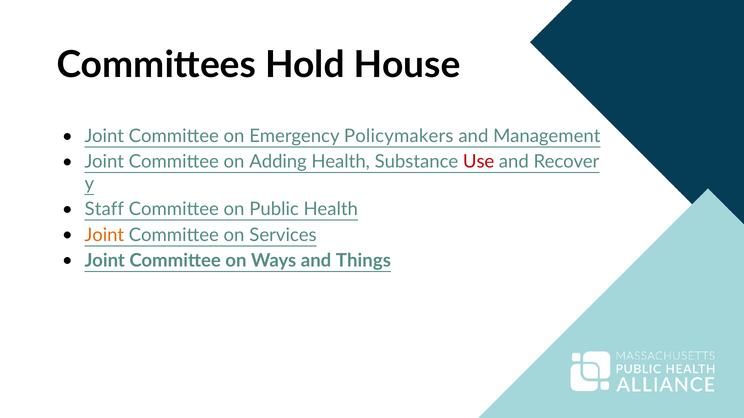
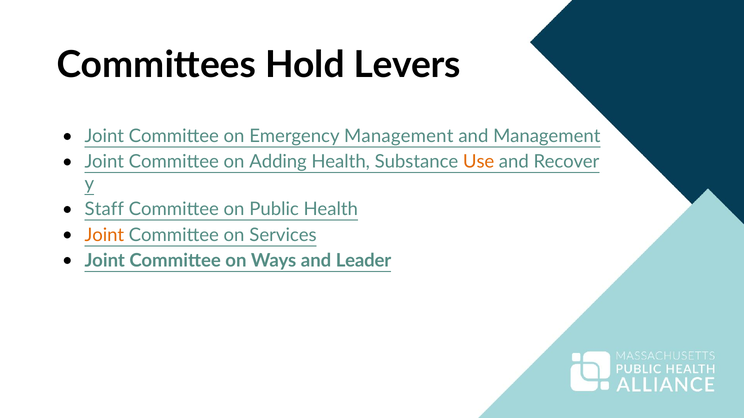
House: House -> Levers
Emergency Policymakers: Policymakers -> Management
Use colour: red -> orange
Things: Things -> Leader
